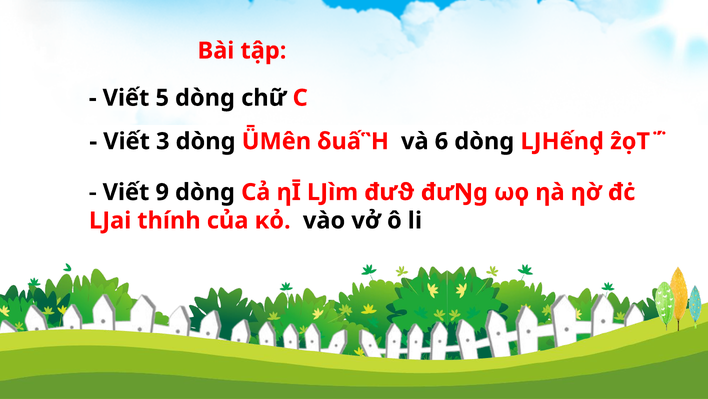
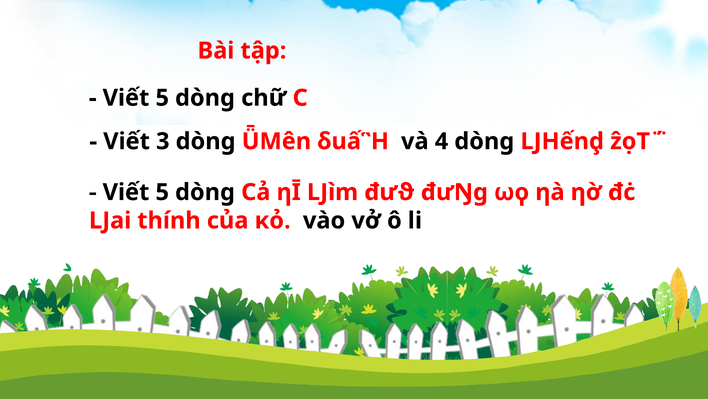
6: 6 -> 4
9 at (162, 192): 9 -> 5
